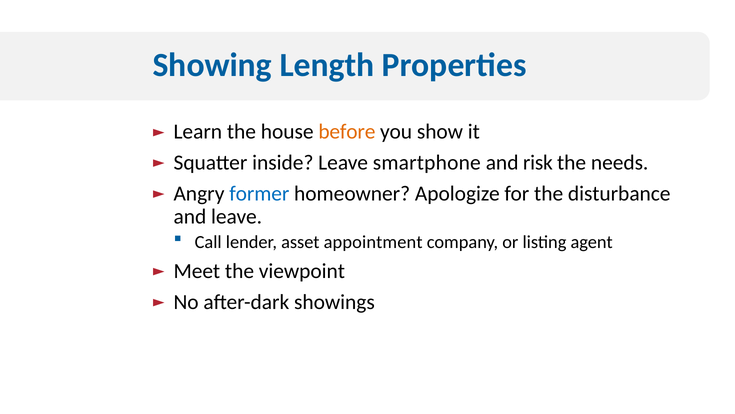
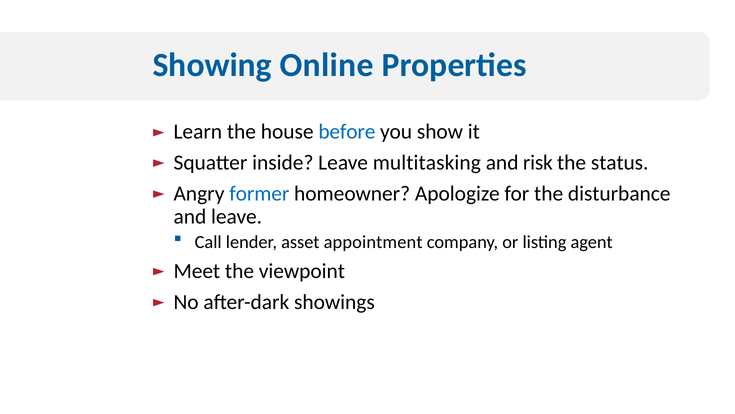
Length: Length -> Online
before colour: orange -> blue
smartphone: smartphone -> multitasking
needs: needs -> status
